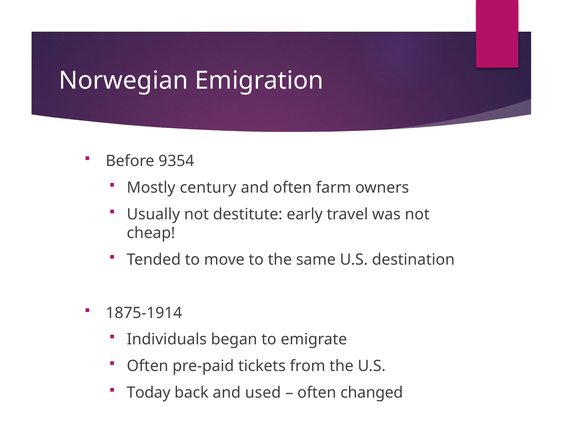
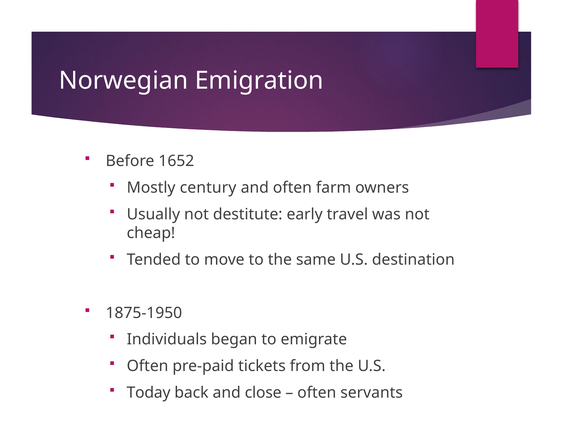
9354: 9354 -> 1652
1875-1914: 1875-1914 -> 1875-1950
used: used -> close
changed: changed -> servants
